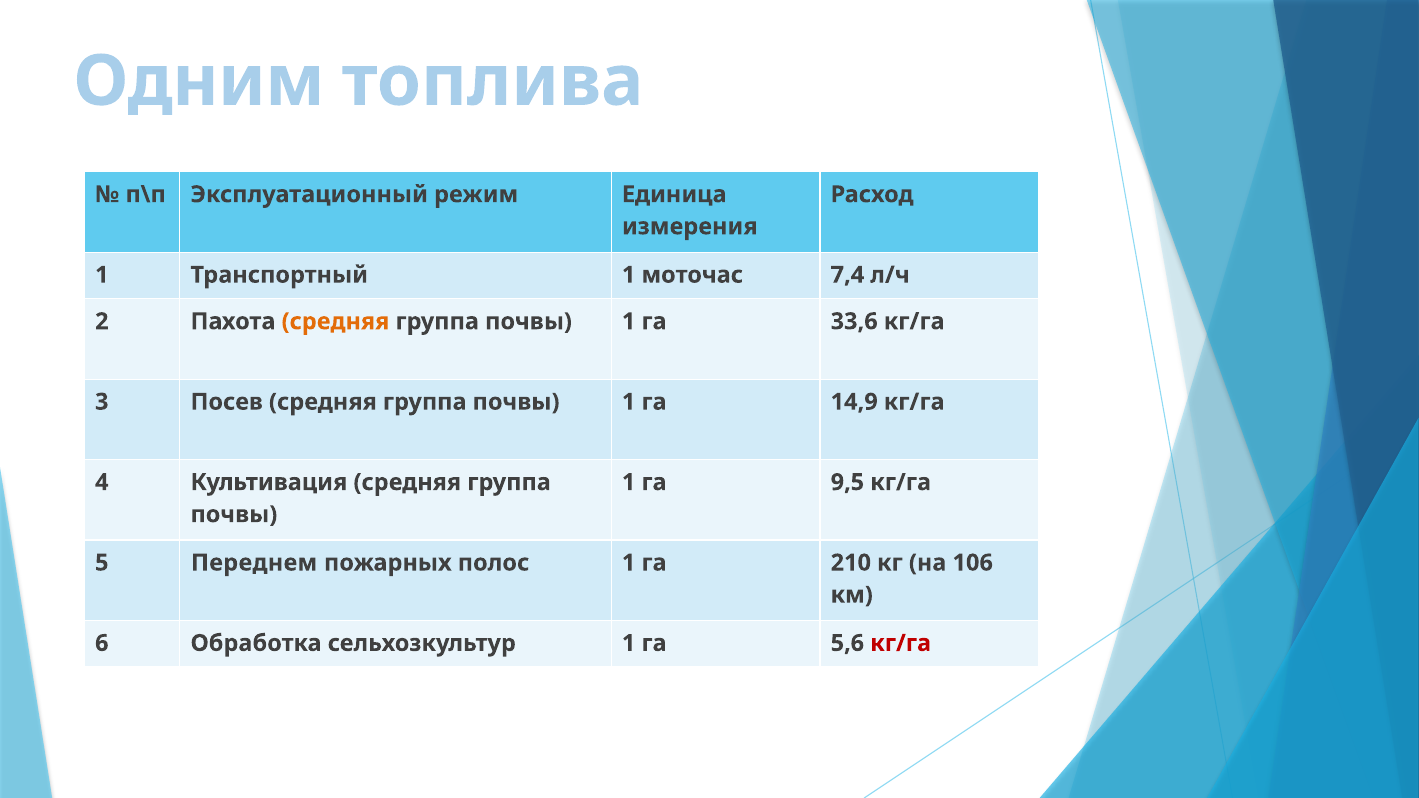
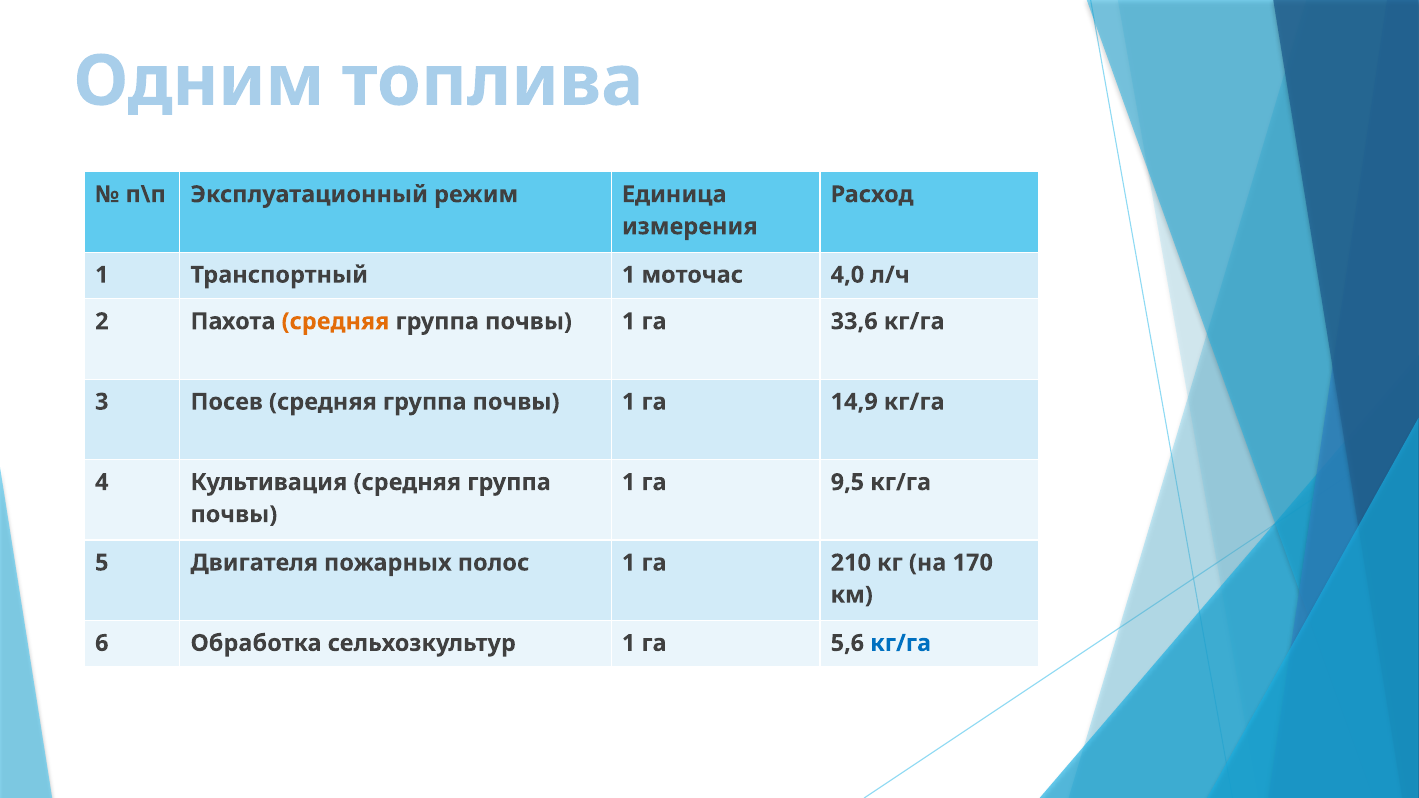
7,4: 7,4 -> 4,0
Переднем: Переднем -> Двигателя
106: 106 -> 170
кг/га at (901, 643) colour: red -> blue
